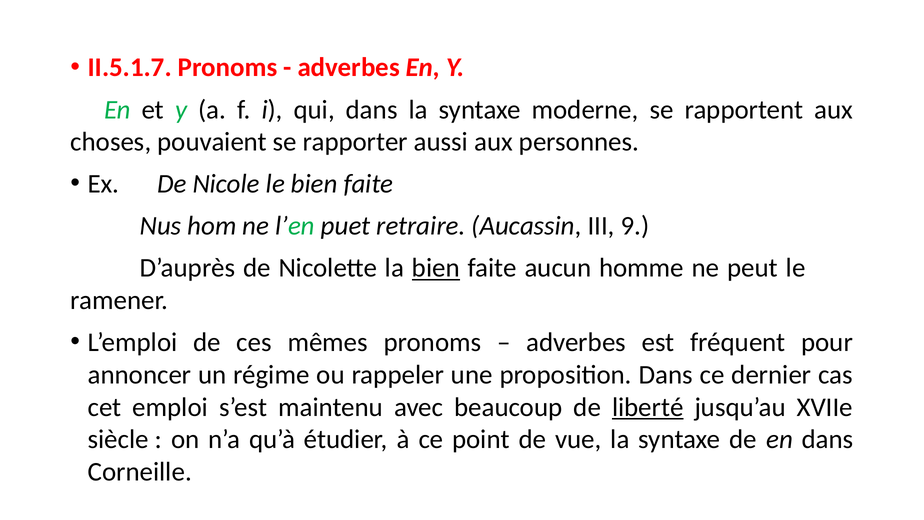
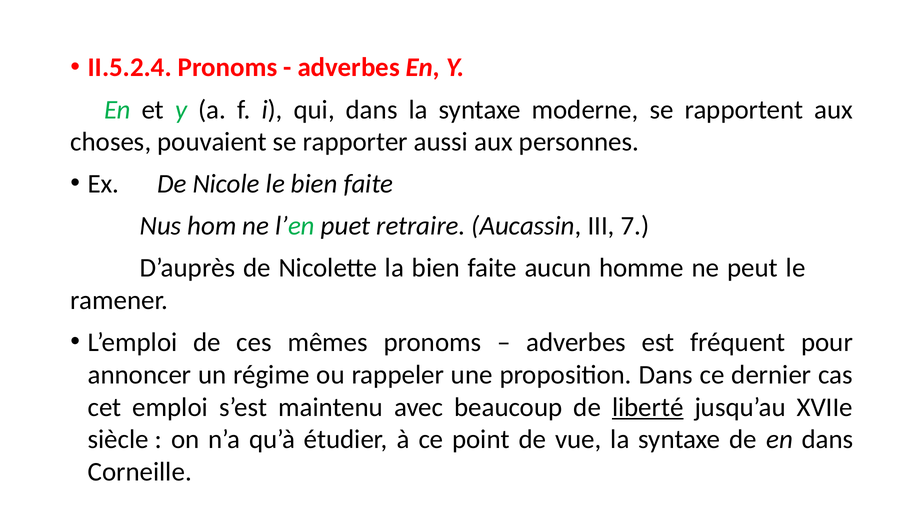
II.5.1.7: II.5.1.7 -> II.5.2.4
9: 9 -> 7
bien at (436, 268) underline: present -> none
